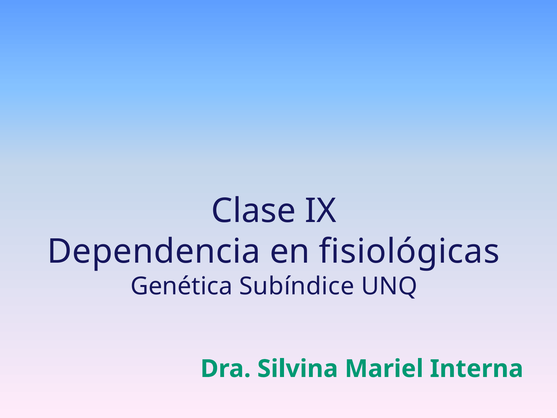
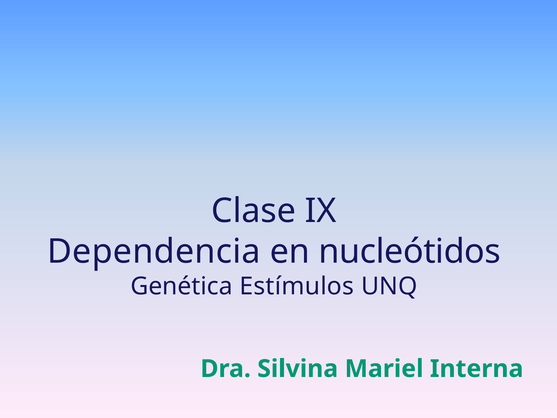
fisiológicas: fisiológicas -> nucleótidos
Subíndice: Subíndice -> Estímulos
